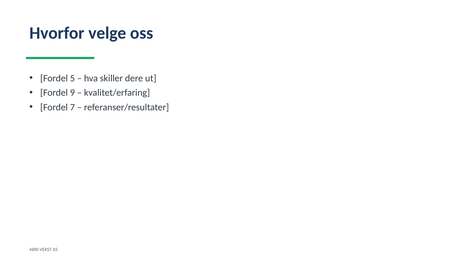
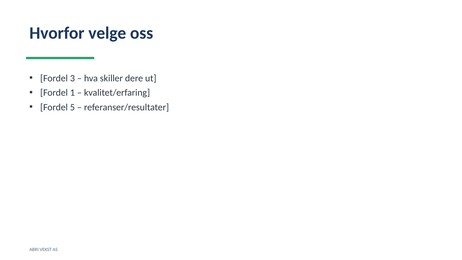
5: 5 -> 3
9: 9 -> 1
7: 7 -> 5
